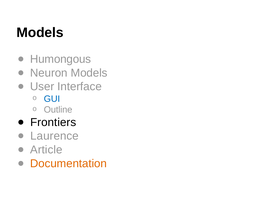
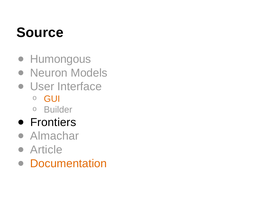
Models at (40, 32): Models -> Source
GUI colour: blue -> orange
Outline: Outline -> Builder
Laurence: Laurence -> Almachar
